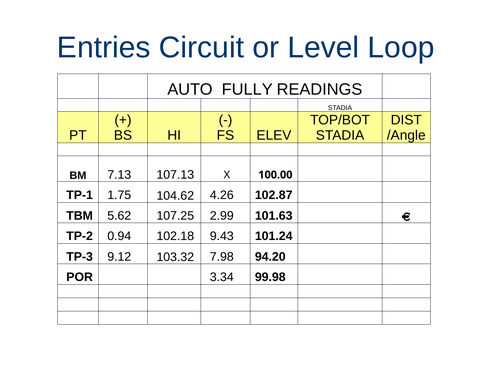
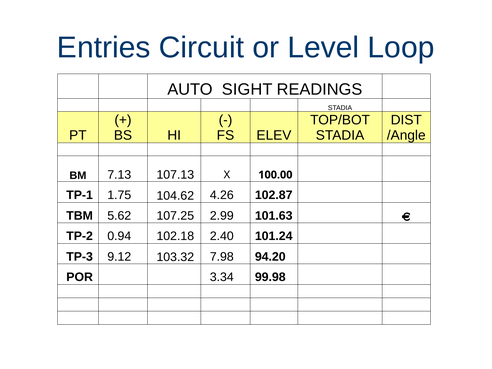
FULLY: FULLY -> SIGHT
9.43: 9.43 -> 2.40
